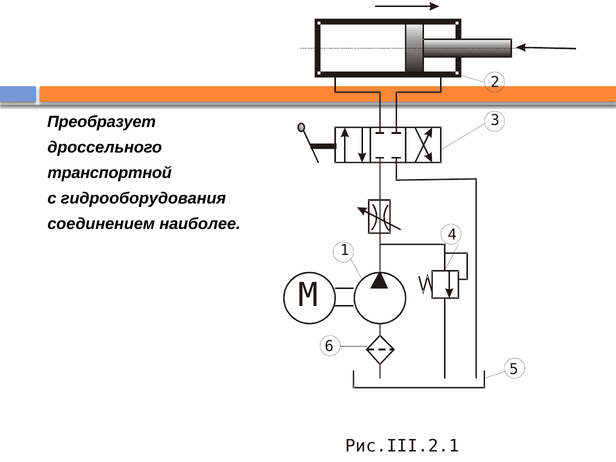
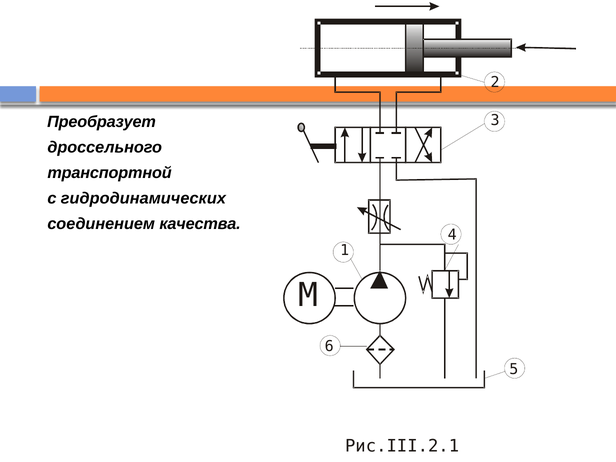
гидрооборудования: гидрооборудования -> гидродинамических
наиболее: наиболее -> качества
